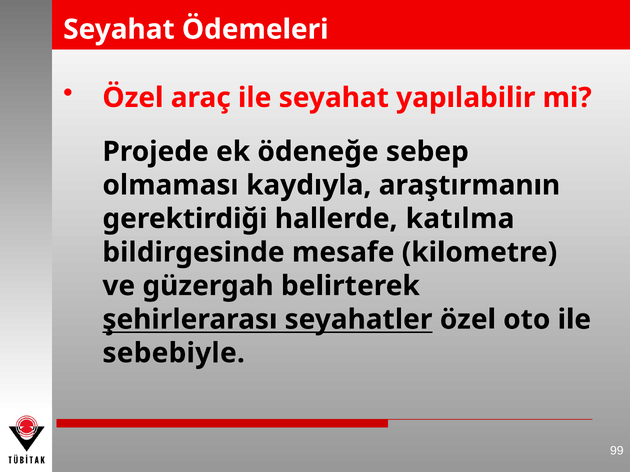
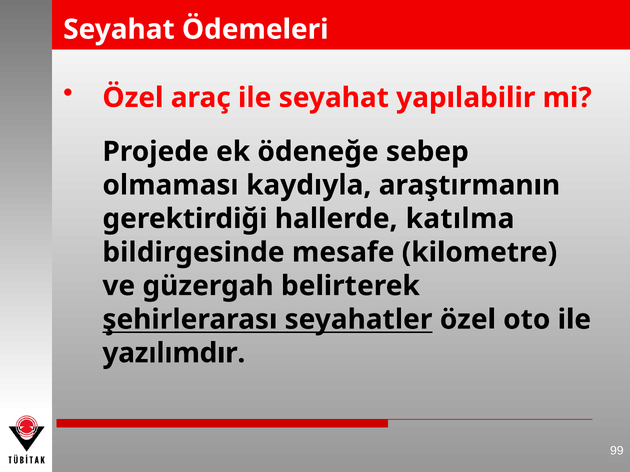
sebebiyle: sebebiyle -> yazılımdır
